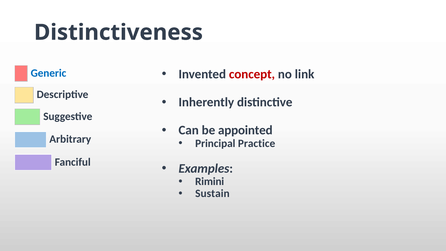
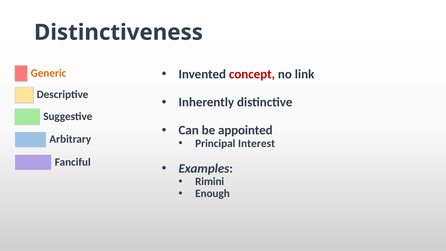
Generic colour: blue -> orange
Practice: Practice -> Interest
Sustain: Sustain -> Enough
